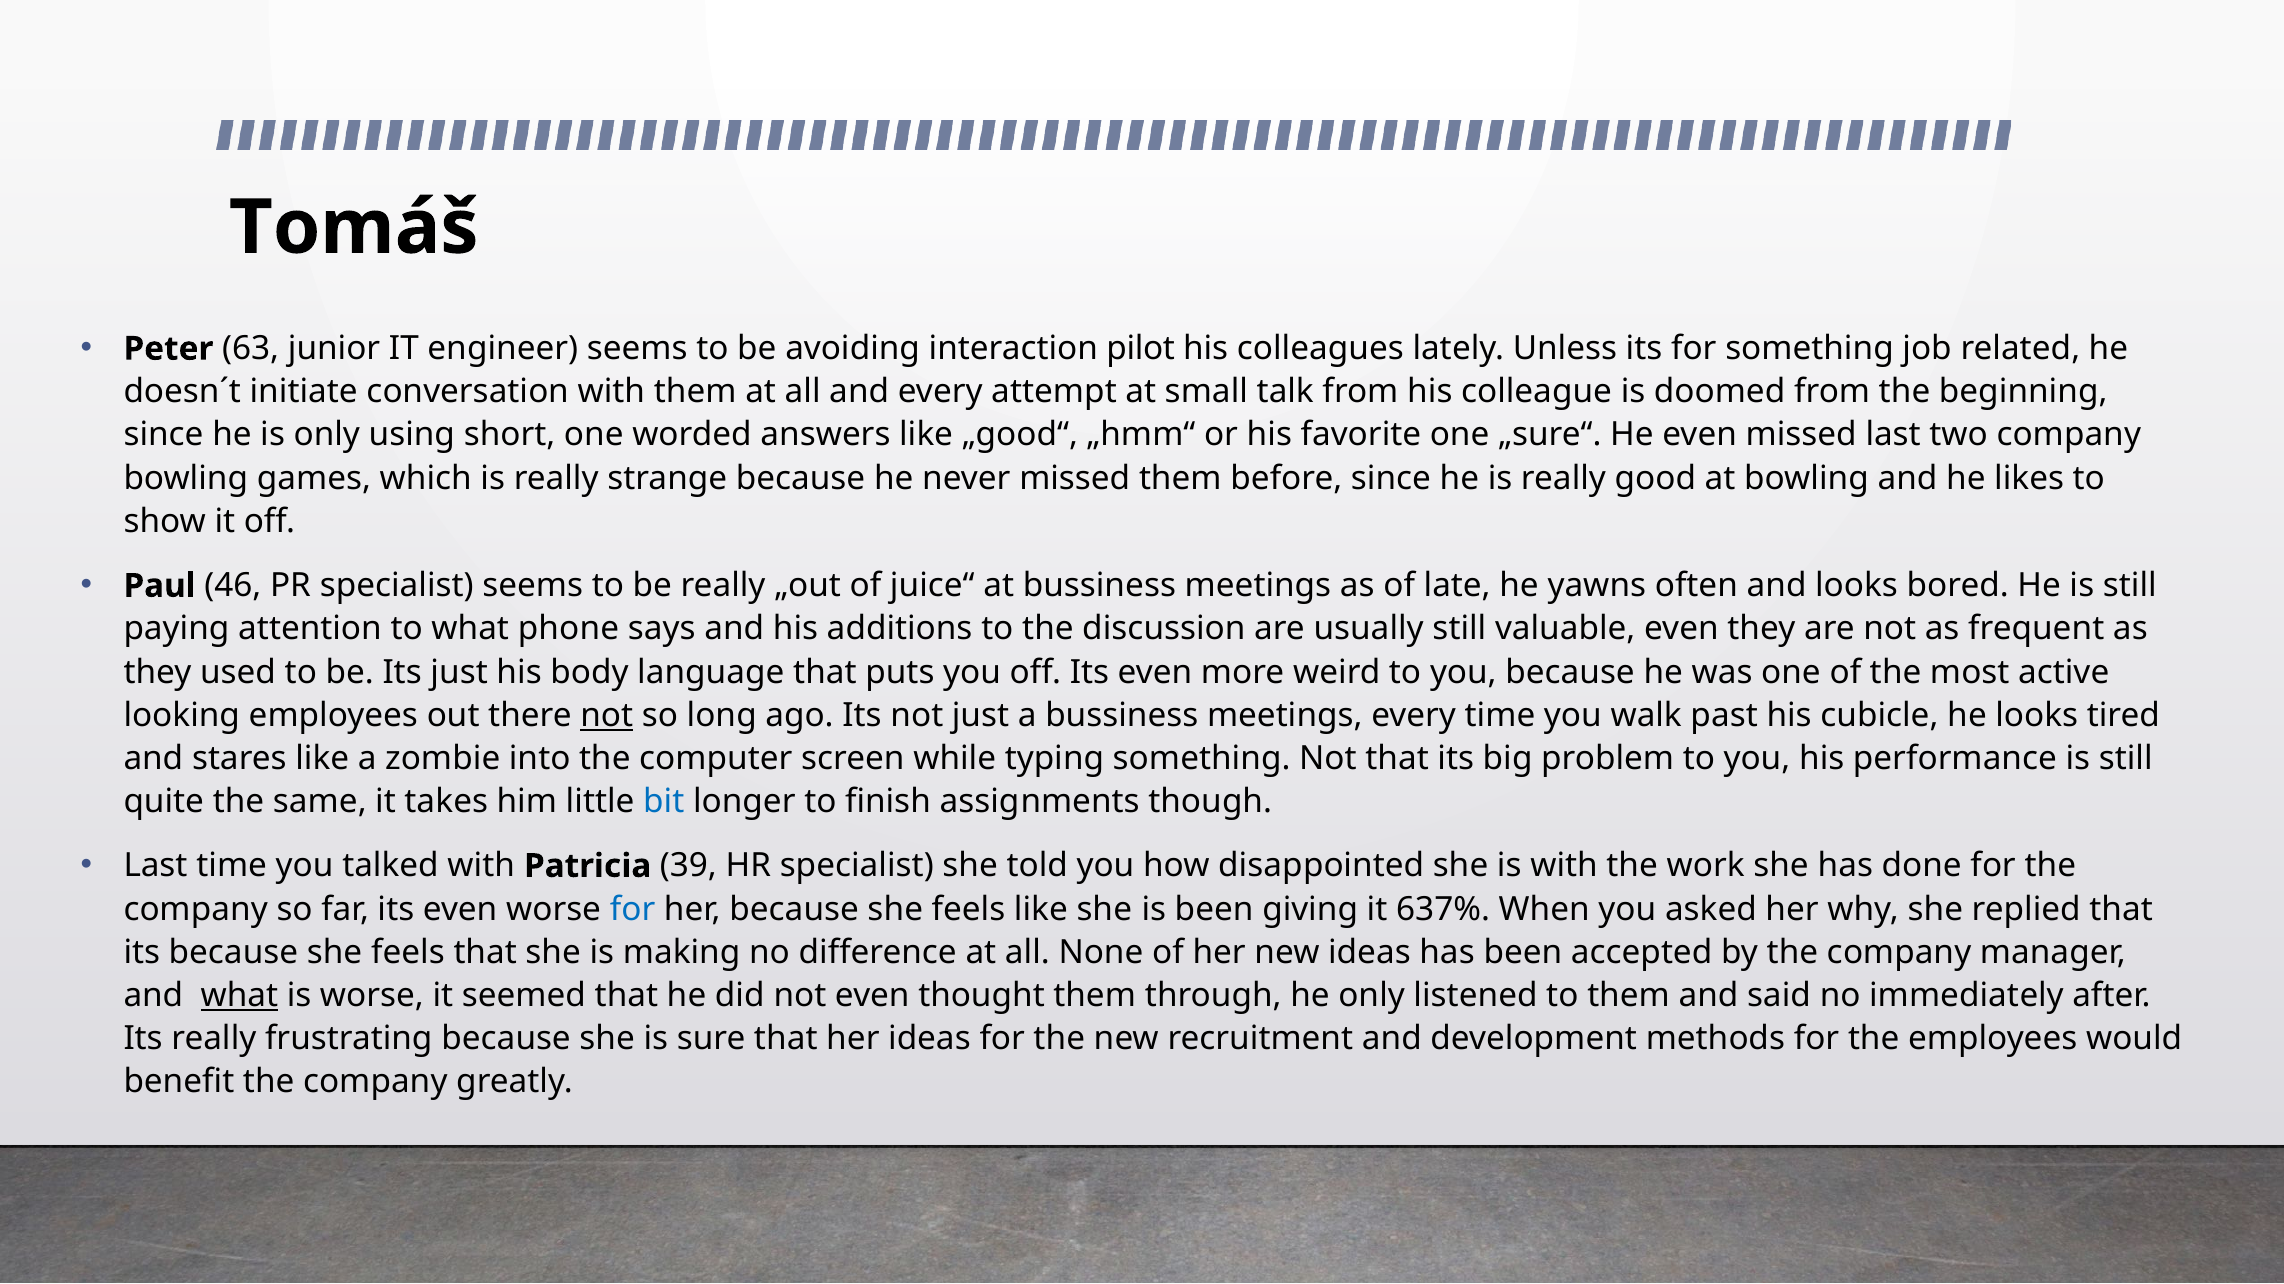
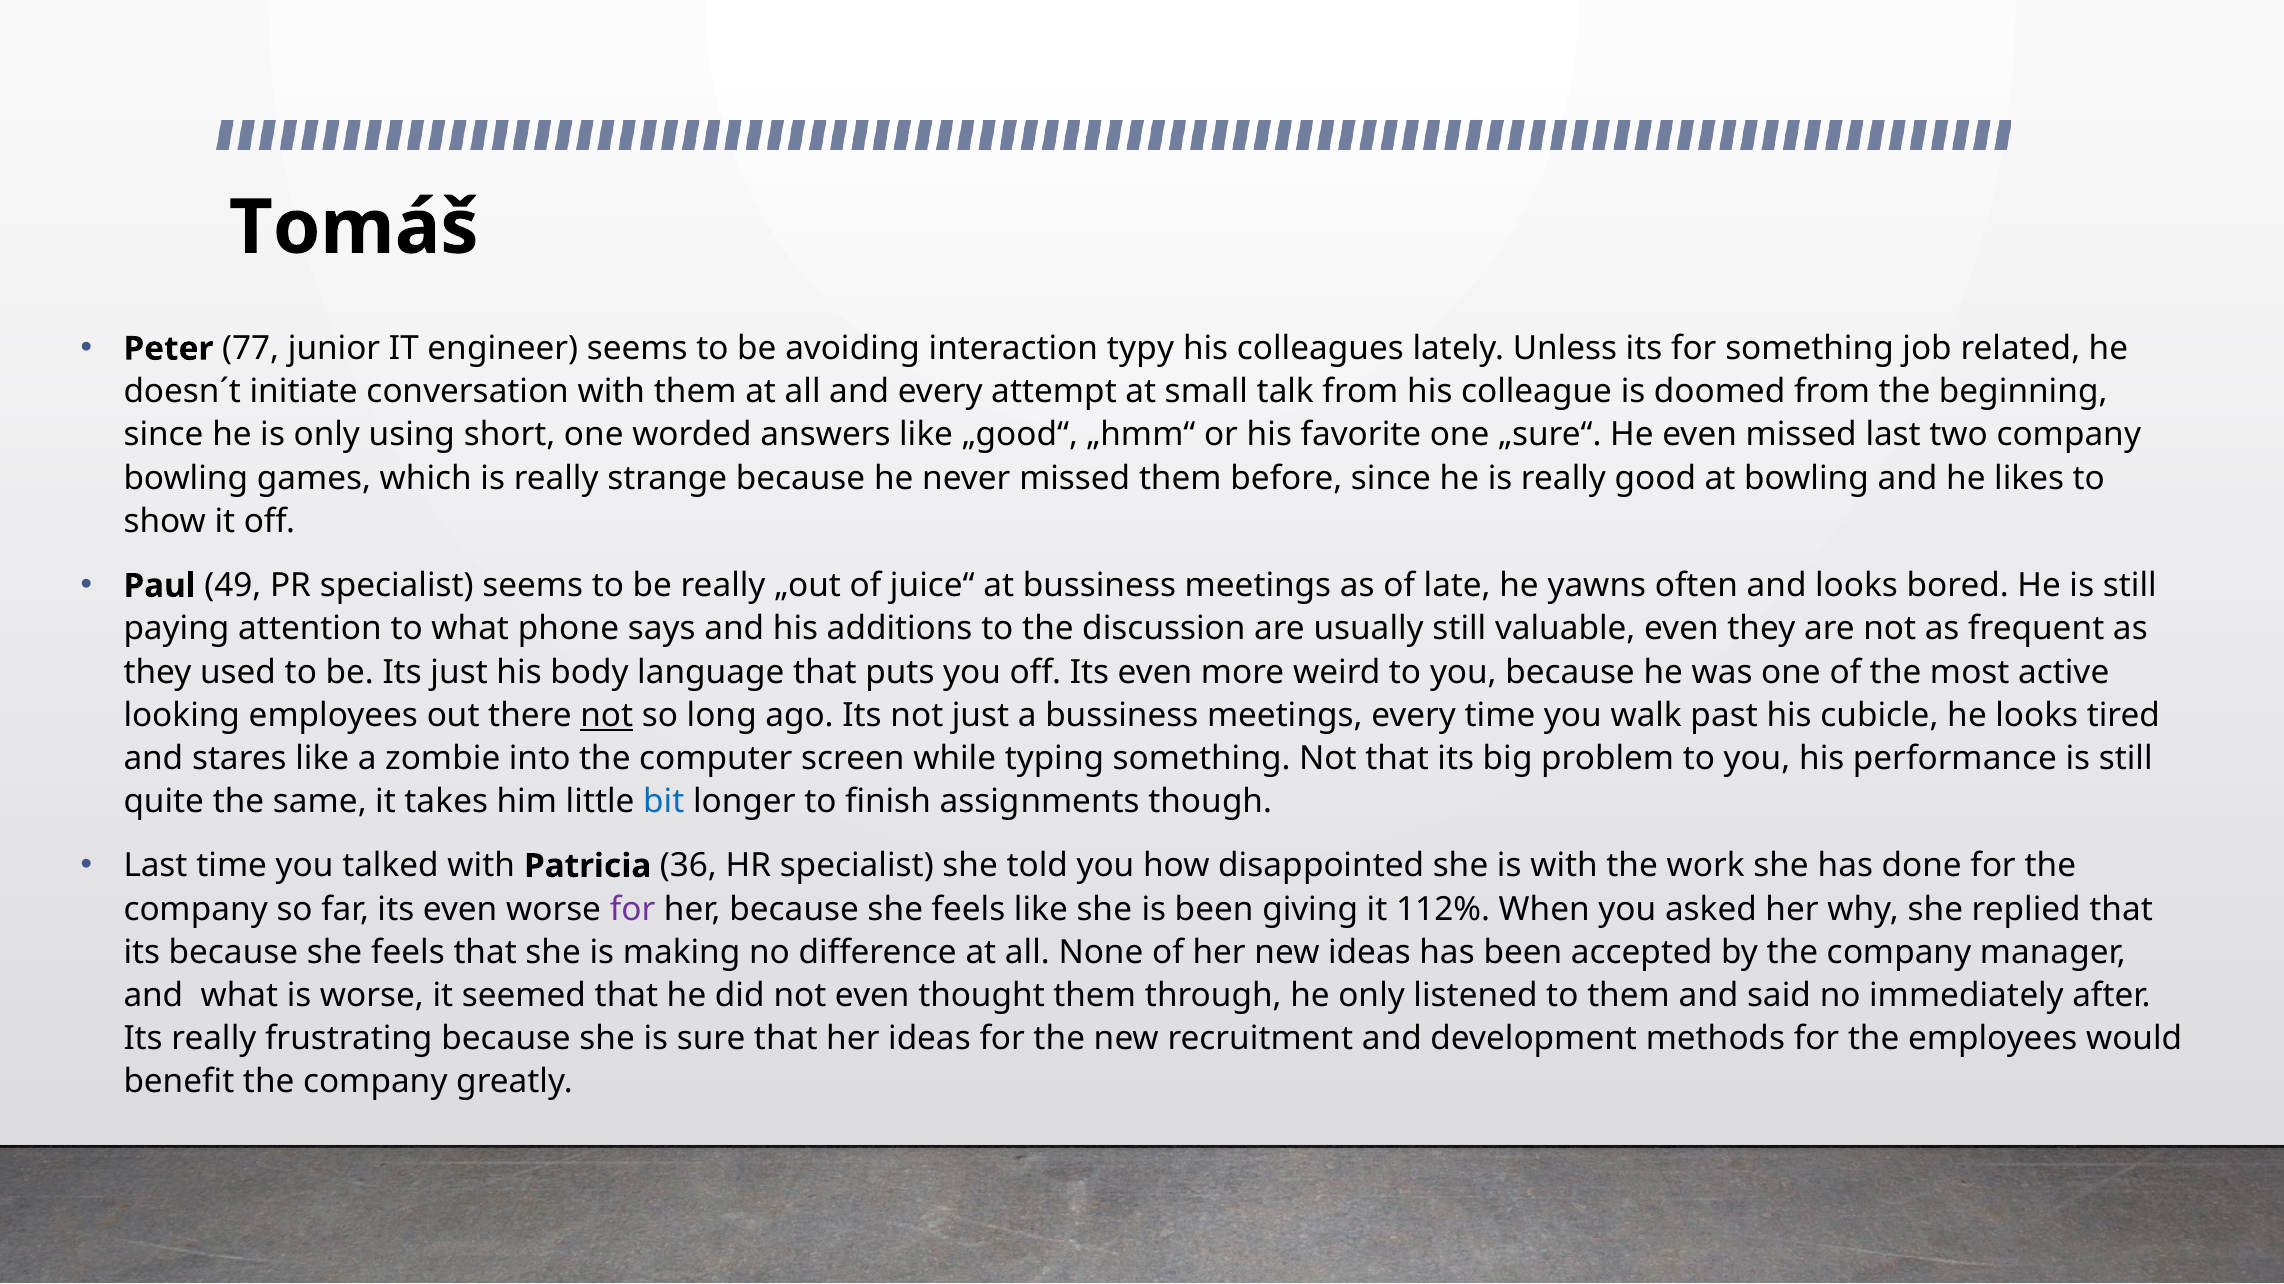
63: 63 -> 77
pilot: pilot -> typy
46: 46 -> 49
39: 39 -> 36
for at (633, 910) colour: blue -> purple
637%: 637% -> 112%
what at (239, 996) underline: present -> none
